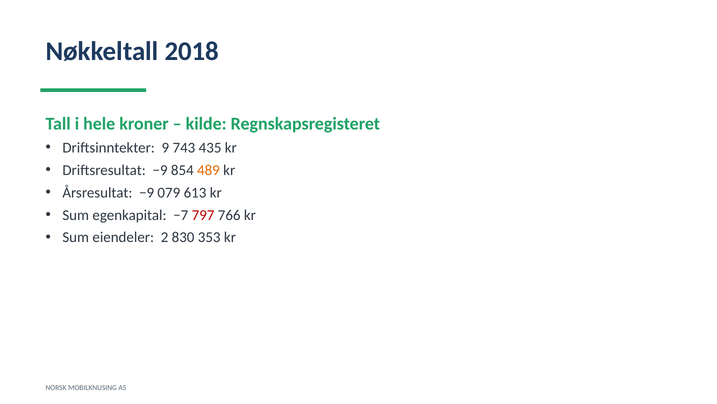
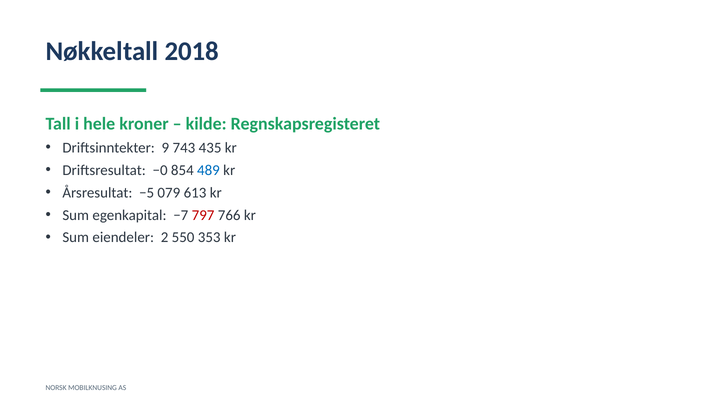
Driftsresultat −9: −9 -> −0
489 colour: orange -> blue
Årsresultat −9: −9 -> −5
830: 830 -> 550
